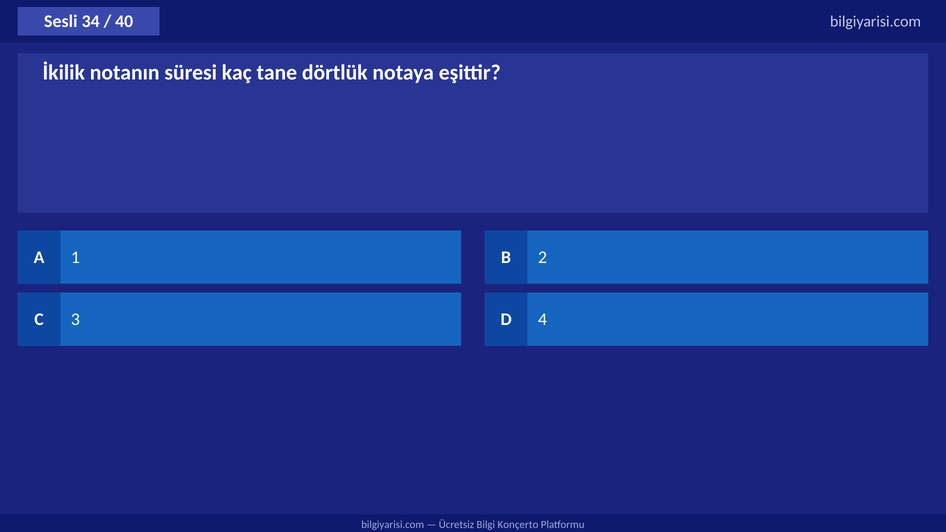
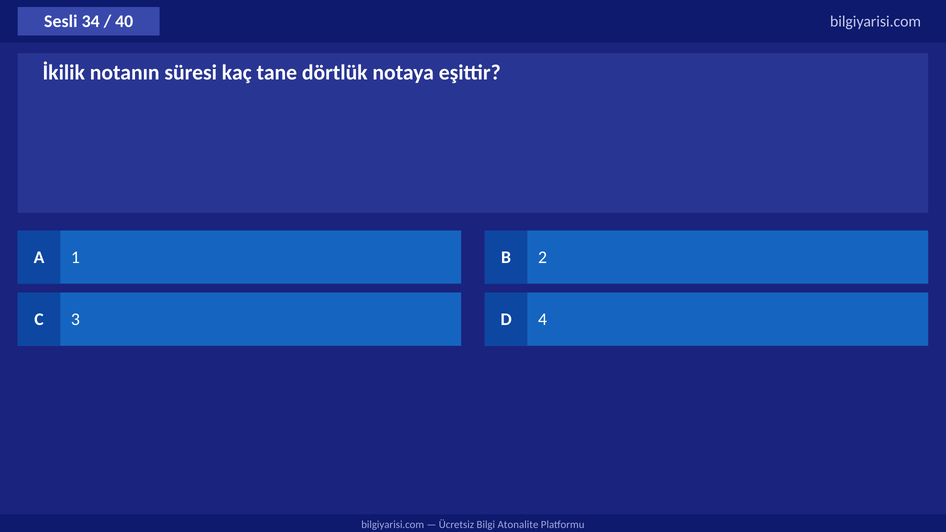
Konçerto: Konçerto -> Atonalite
